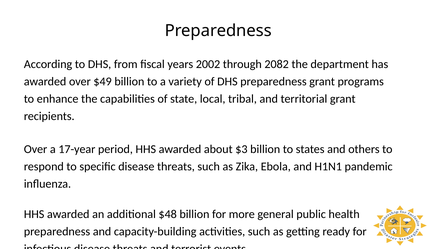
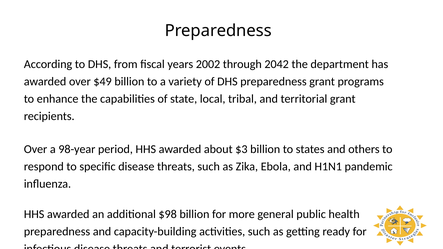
2082: 2082 -> 2042
17-year: 17-year -> 98-year
$48: $48 -> $98
